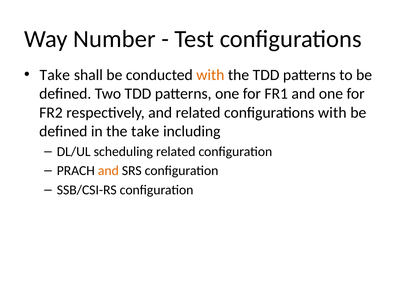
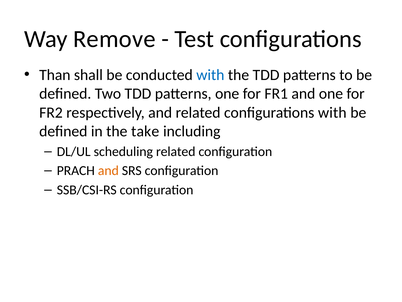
Number: Number -> Remove
Take at (55, 75): Take -> Than
with at (210, 75) colour: orange -> blue
